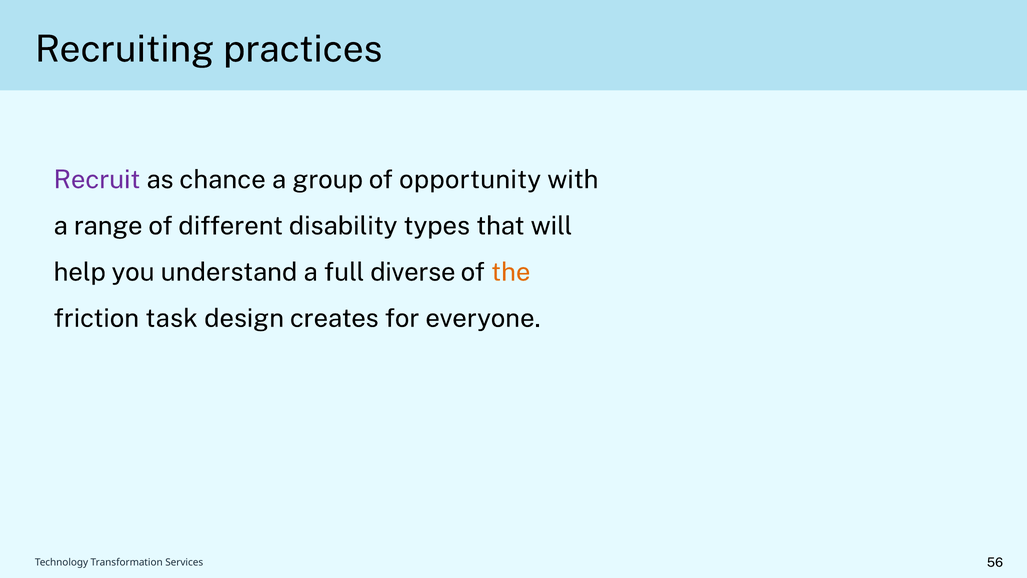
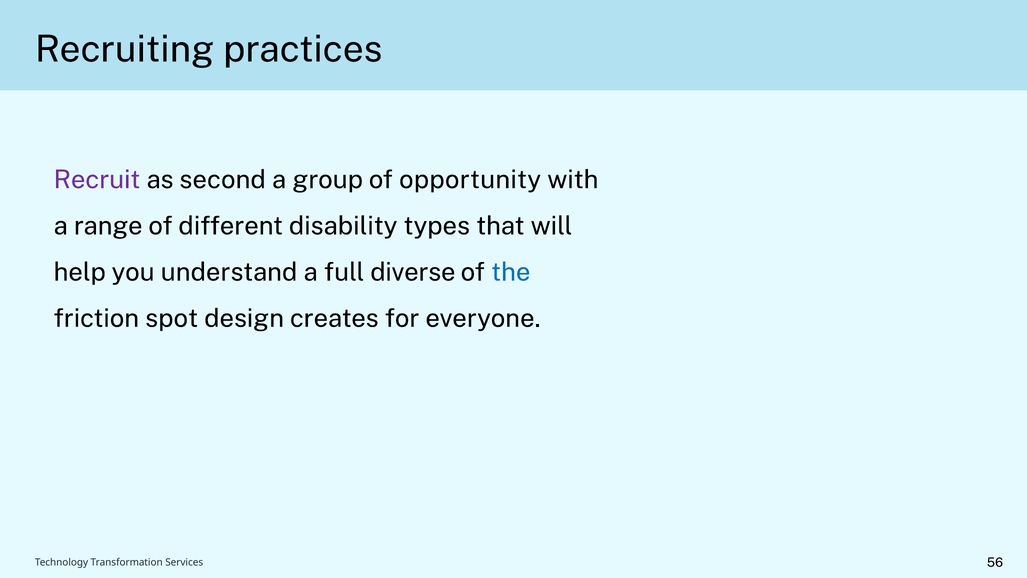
chance: chance -> second
the colour: orange -> blue
task: task -> spot
